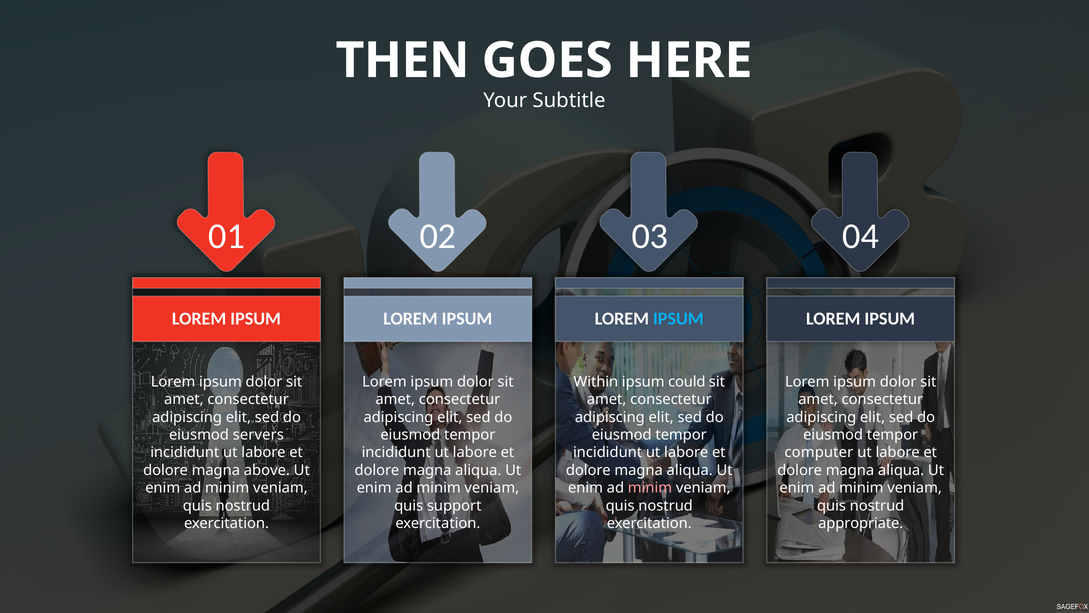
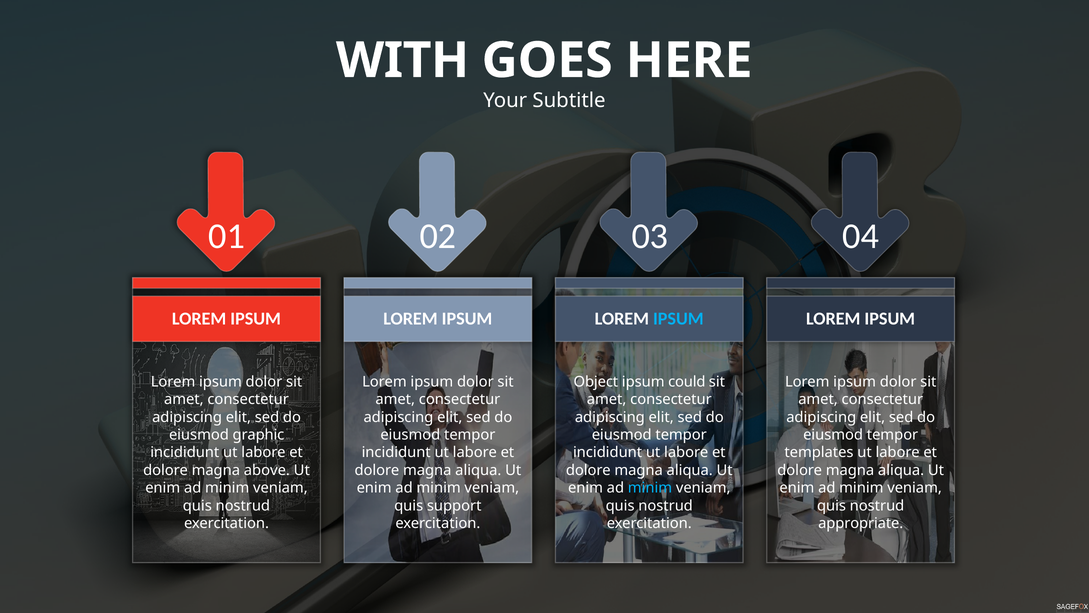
THEN: THEN -> WITH
Within: Within -> Object
servers: servers -> graphic
computer: computer -> templates
minim at (650, 488) colour: pink -> light blue
